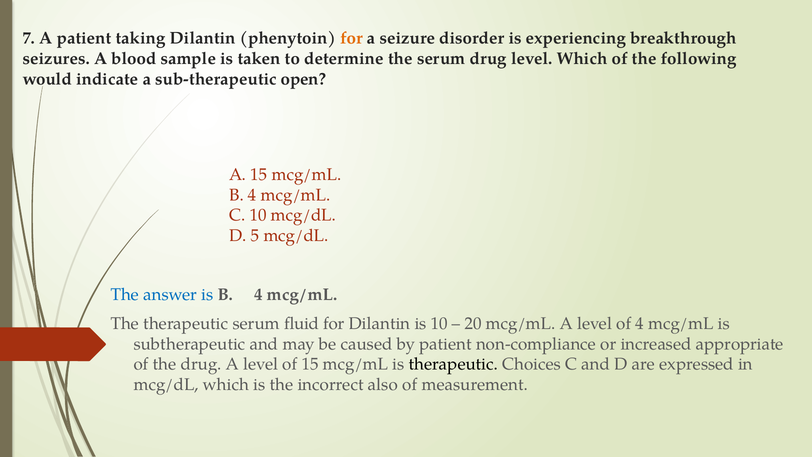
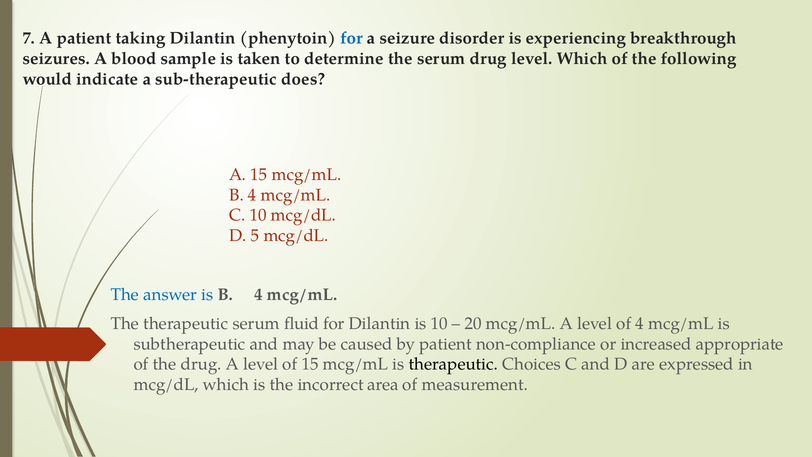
for at (352, 38) colour: orange -> blue
open: open -> does
also: also -> area
